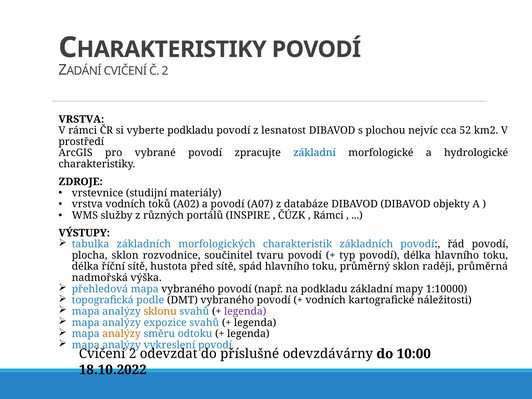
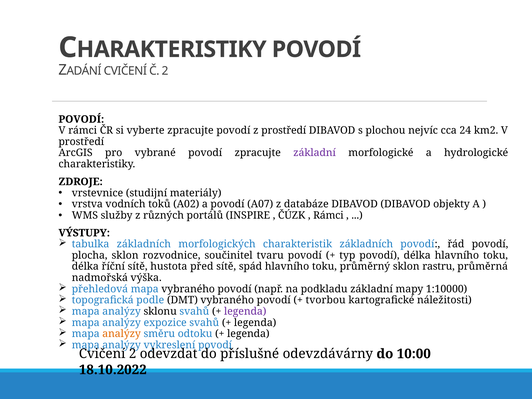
VRSTVA at (81, 119): VRSTVA -> POVODÍ
vyberte podkladu: podkladu -> zpracujte
z lesnatost: lesnatost -> prostředí
52: 52 -> 24
základní at (315, 153) colour: blue -> purple
raději: raději -> rastru
vodních at (326, 300): vodních -> tvorbou
sklonu colour: orange -> black
